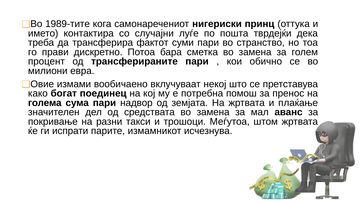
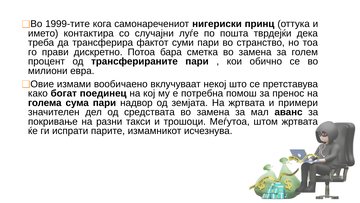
1989-тите: 1989-тите -> 1999-тите
плаќање: плаќање -> примери
